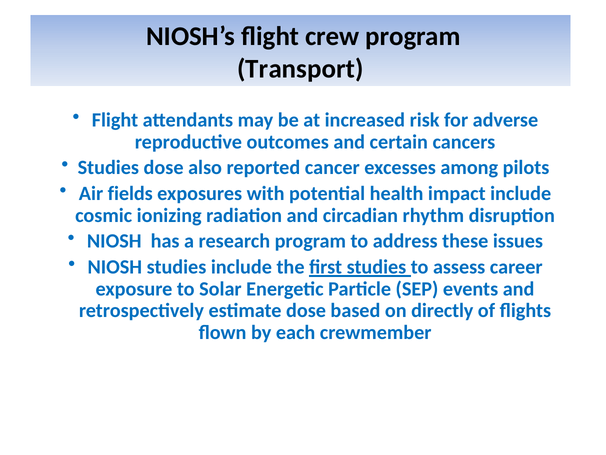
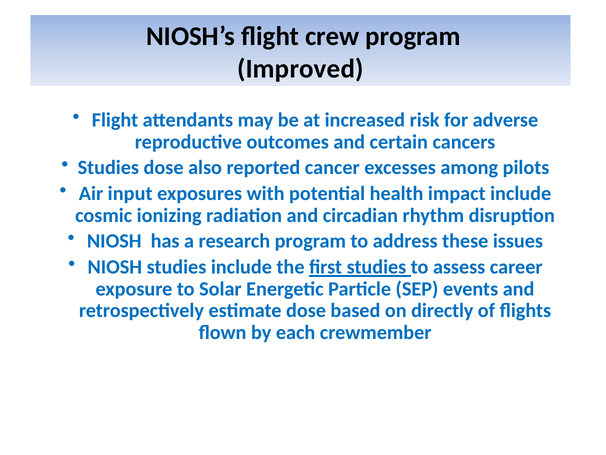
Transport: Transport -> Improved
fields: fields -> input
